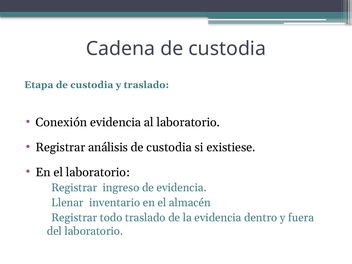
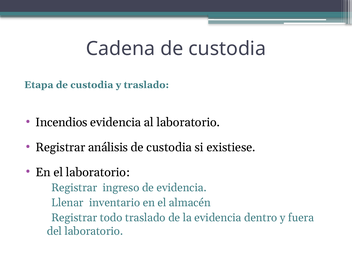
Conexión: Conexión -> Incendios
